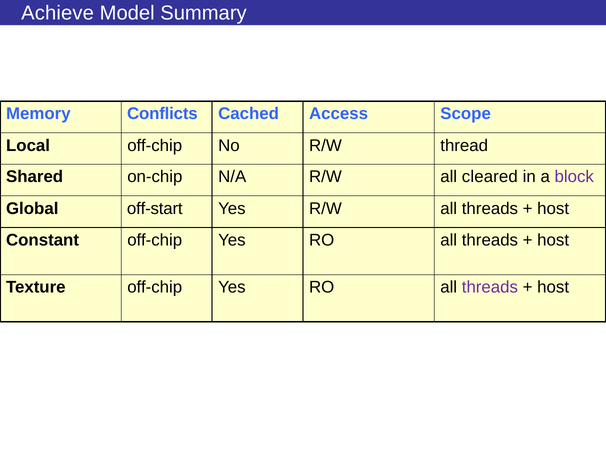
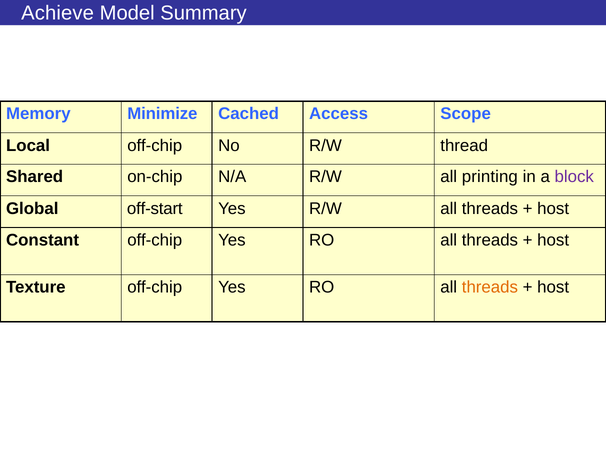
Conflicts: Conflicts -> Minimize
cleared: cleared -> printing
threads at (490, 287) colour: purple -> orange
